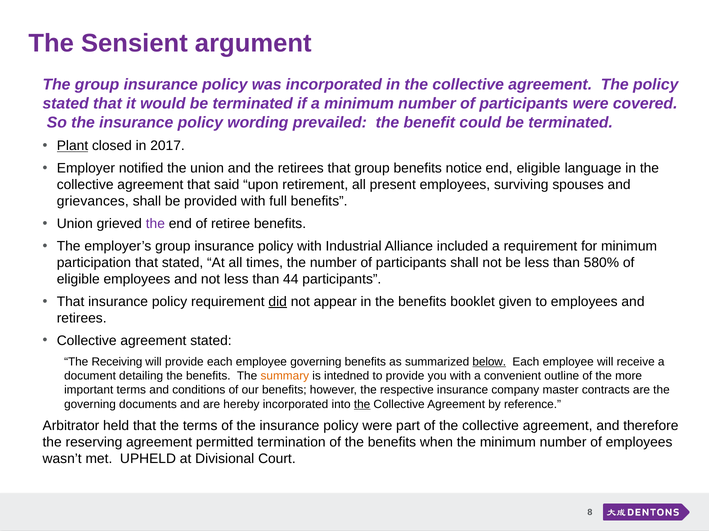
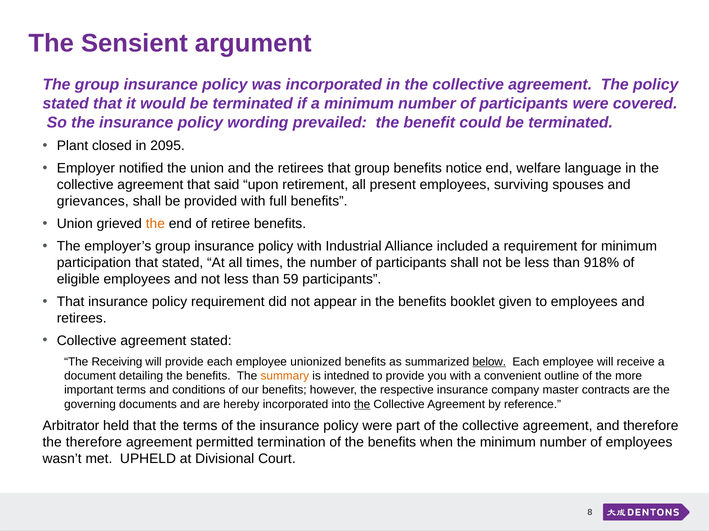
Plant underline: present -> none
2017: 2017 -> 2095
end eligible: eligible -> welfare
the at (155, 224) colour: purple -> orange
580%: 580% -> 918%
44: 44 -> 59
did underline: present -> none
employee governing: governing -> unionized
the reserving: reserving -> therefore
